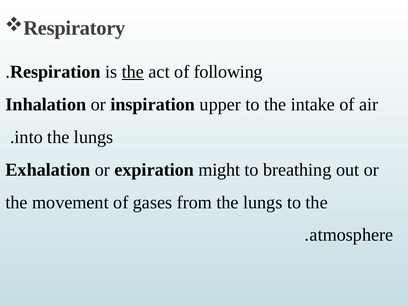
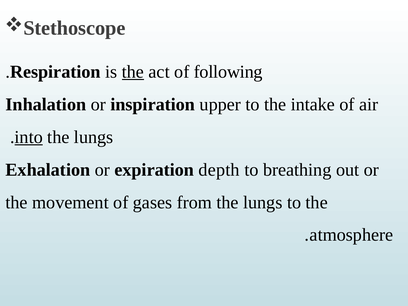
Respiratory: Respiratory -> Stethoscope
into underline: none -> present
might: might -> depth
